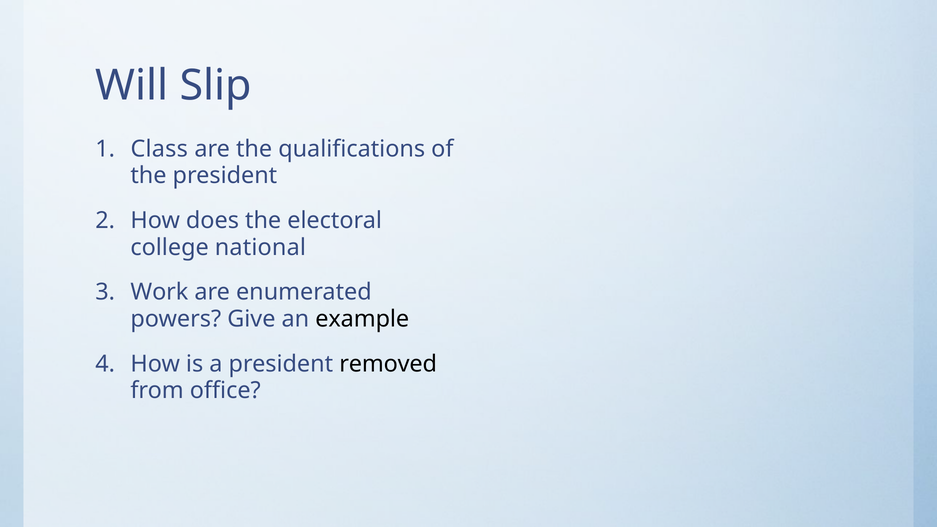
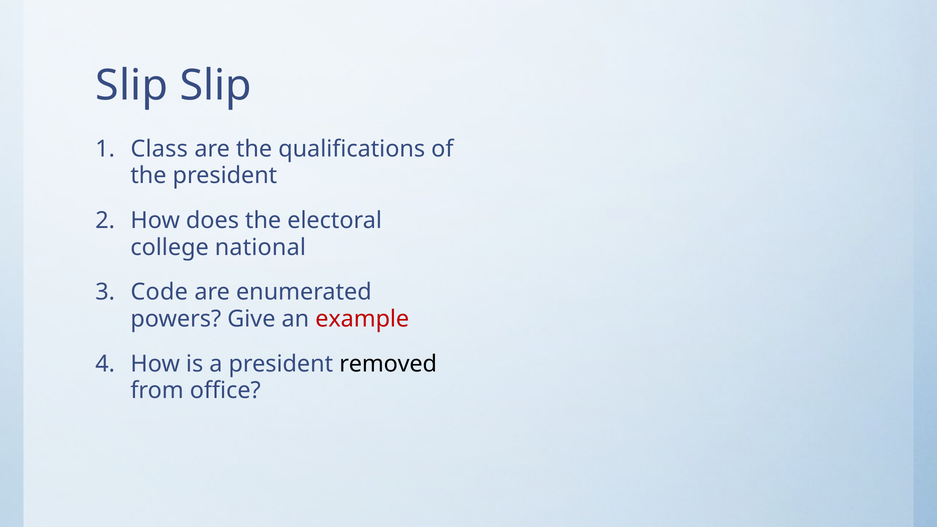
Will at (132, 86): Will -> Slip
Work: Work -> Code
example colour: black -> red
